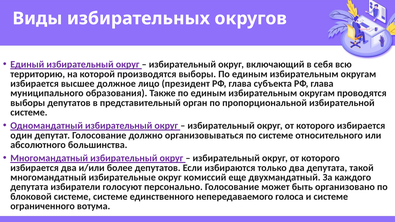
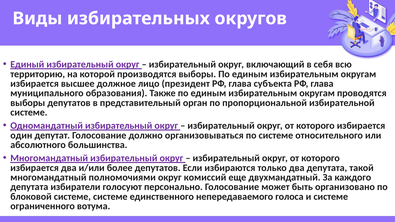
избирательные: избирательные -> полномочиями
